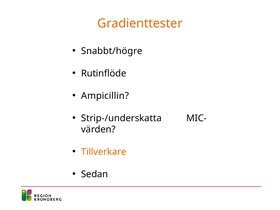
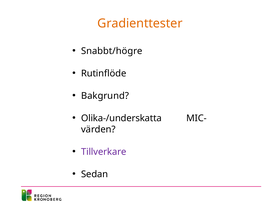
Ampicillin: Ampicillin -> Bakgrund
Strip-/underskatta: Strip-/underskatta -> Olika-/underskatta
Tillverkare colour: orange -> purple
